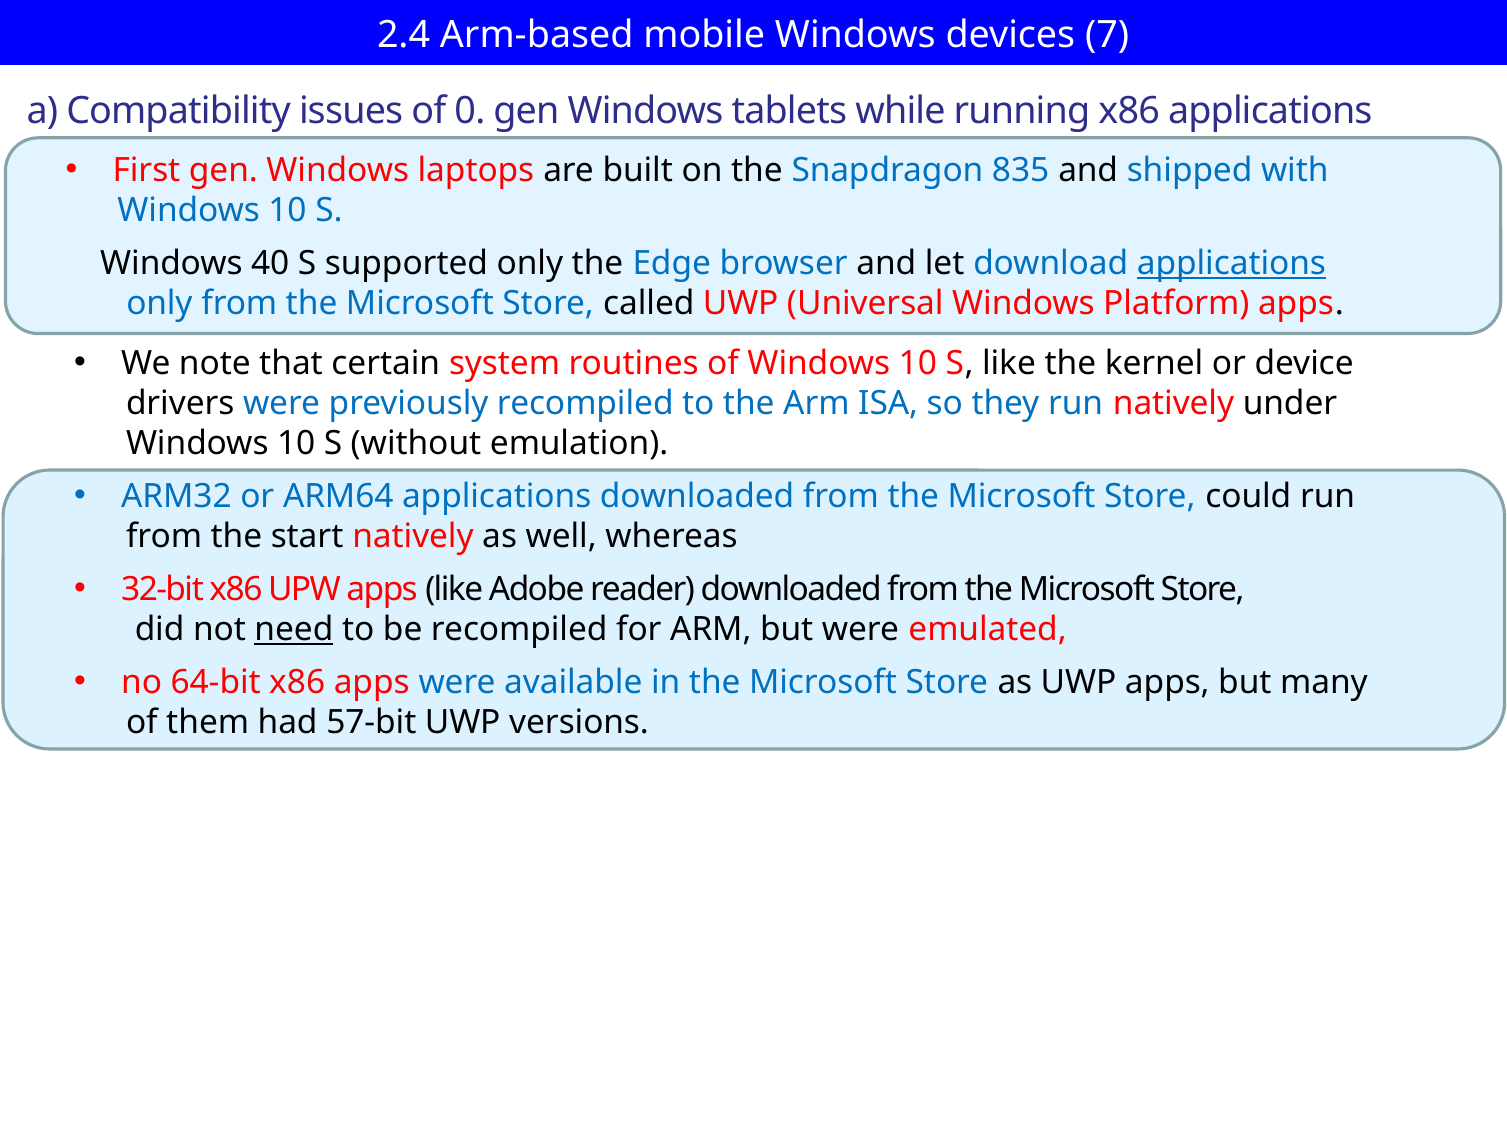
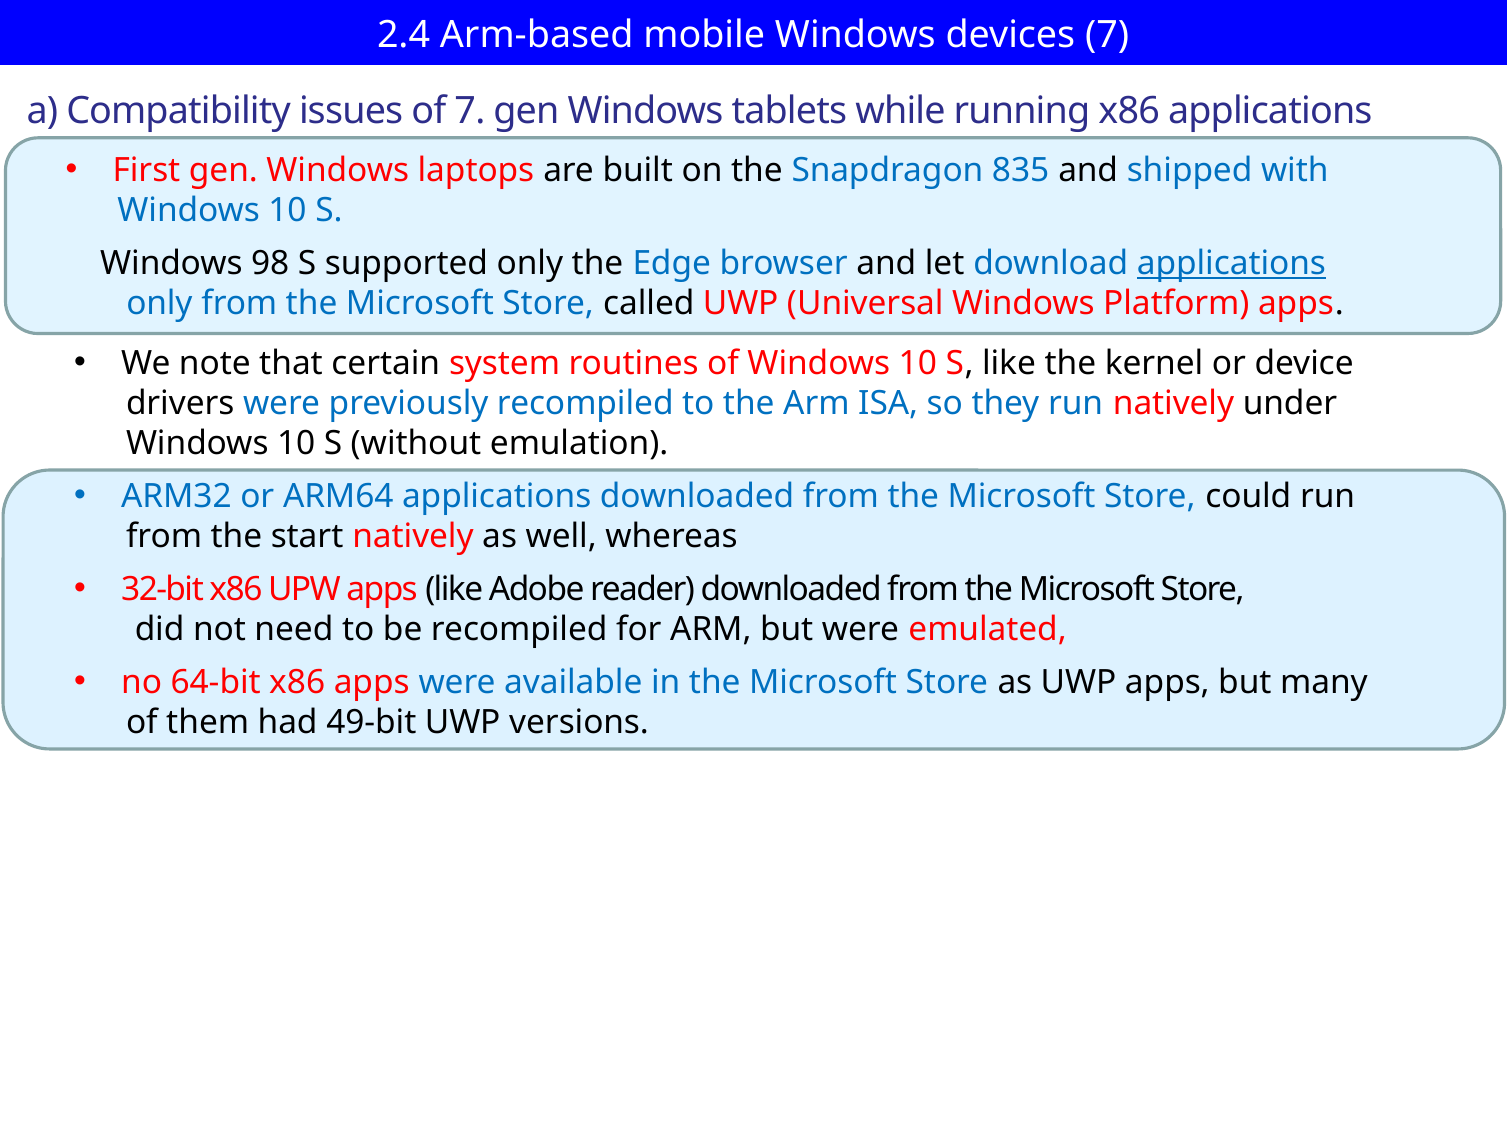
of 0: 0 -> 7
40: 40 -> 98
need underline: present -> none
57-bit: 57-bit -> 49-bit
